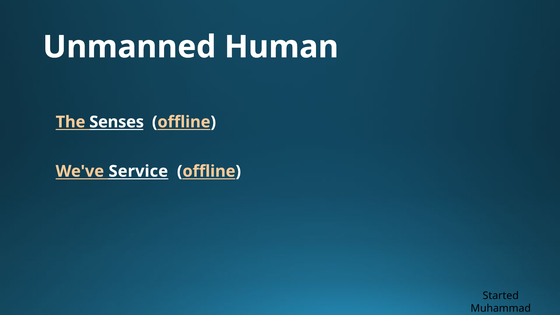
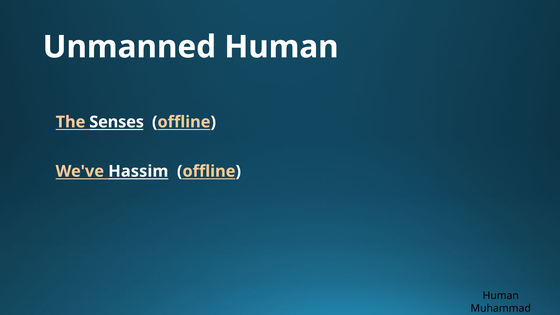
Service: Service -> Hassim
Started at (501, 296): Started -> Human
